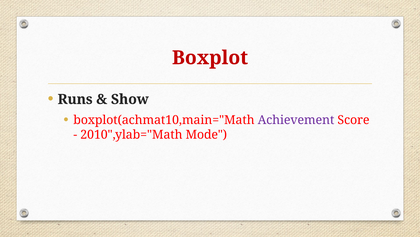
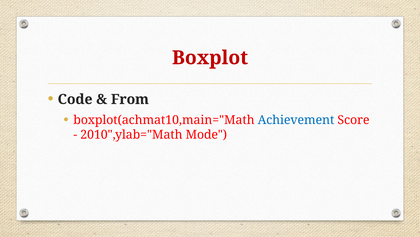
Runs: Runs -> Code
Show: Show -> From
Achievement colour: purple -> blue
